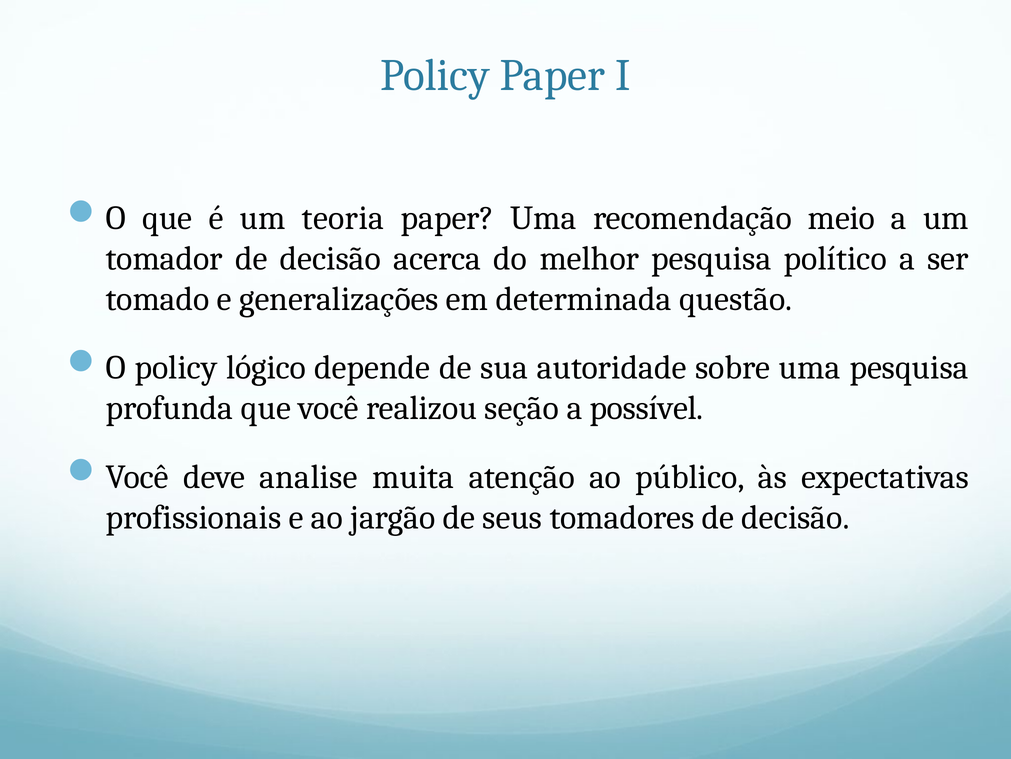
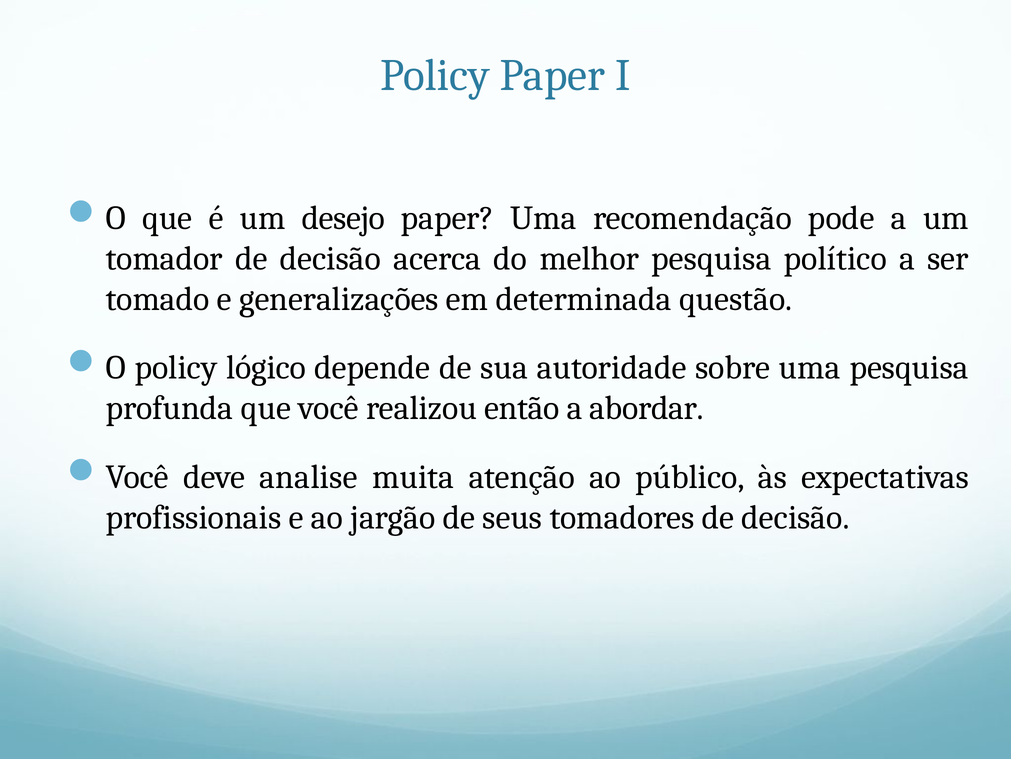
teoria: teoria -> desejo
meio: meio -> pode
seção: seção -> então
possível: possível -> abordar
